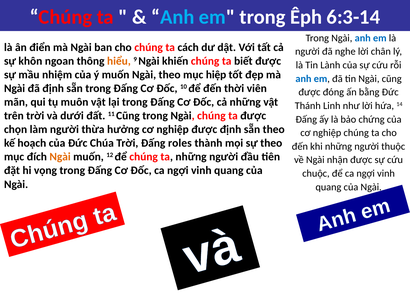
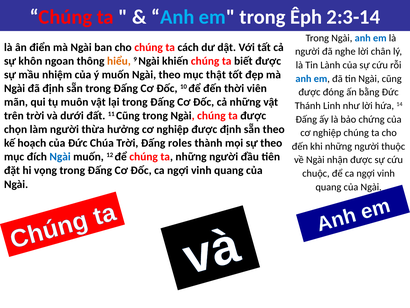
6:3-14: 6:3-14 -> 2:3-14
hiệp: hiệp -> thật
Ngài at (60, 157) colour: orange -> blue
